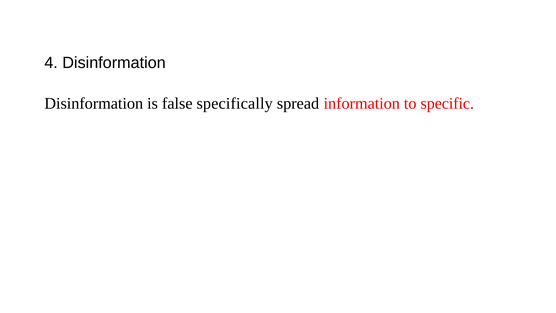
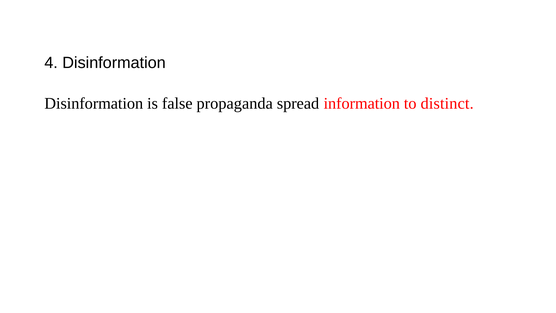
specifically: specifically -> propaganda
specific: specific -> distinct
